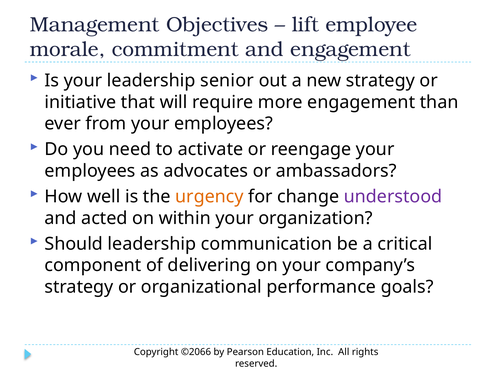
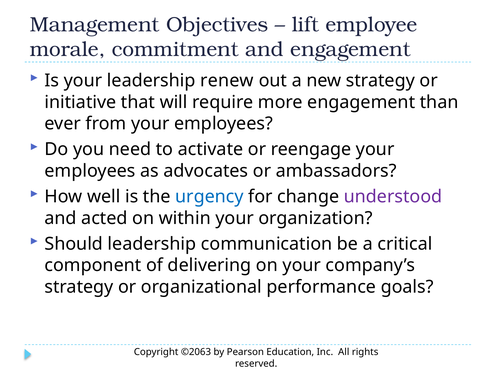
senior: senior -> renew
urgency colour: orange -> blue
©2066: ©2066 -> ©2063
